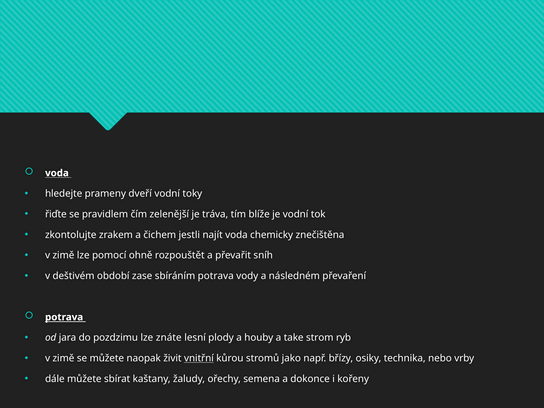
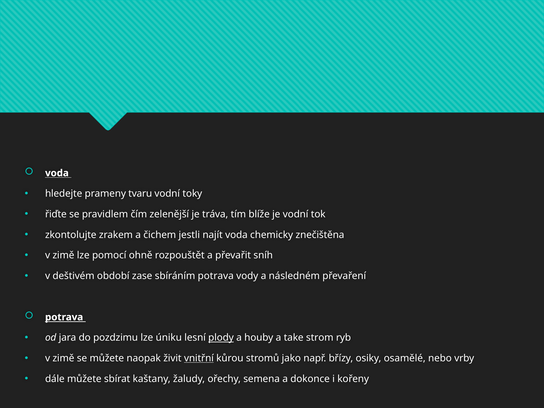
dveří: dveří -> tvaru
znáte: znáte -> úniku
plody underline: none -> present
technika: technika -> osamělé
